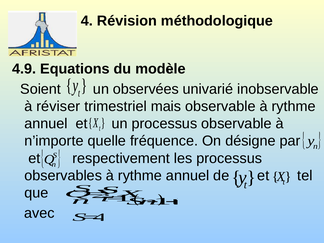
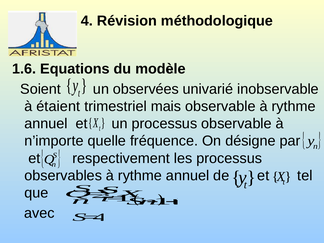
4.9: 4.9 -> 1.6
réviser: réviser -> étaient
